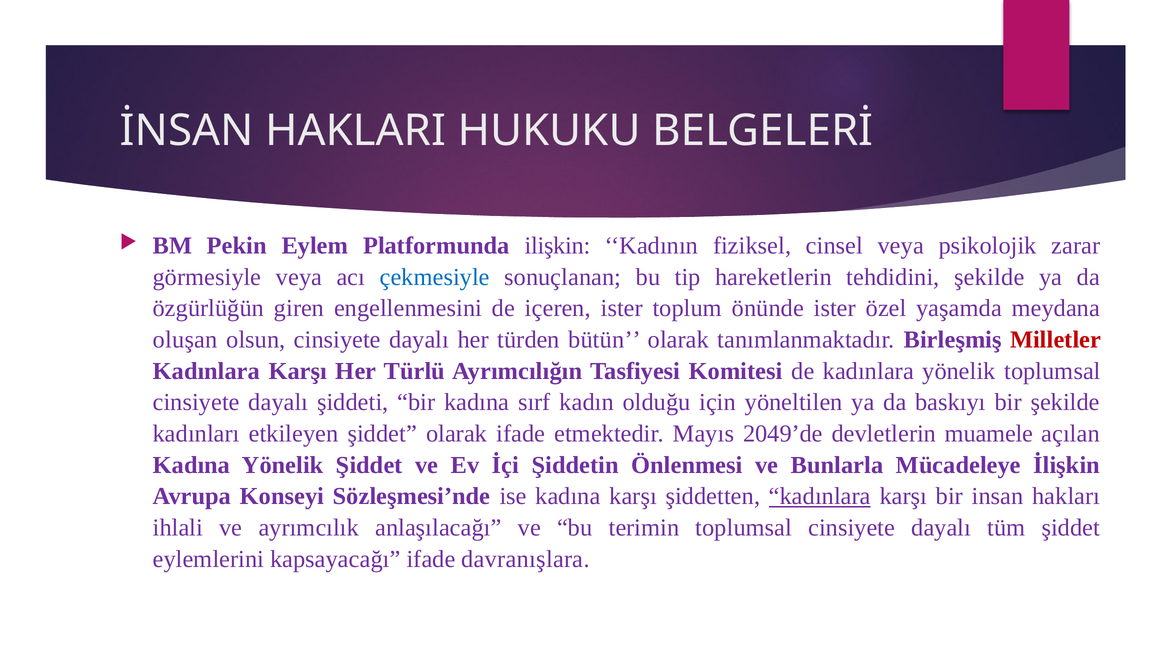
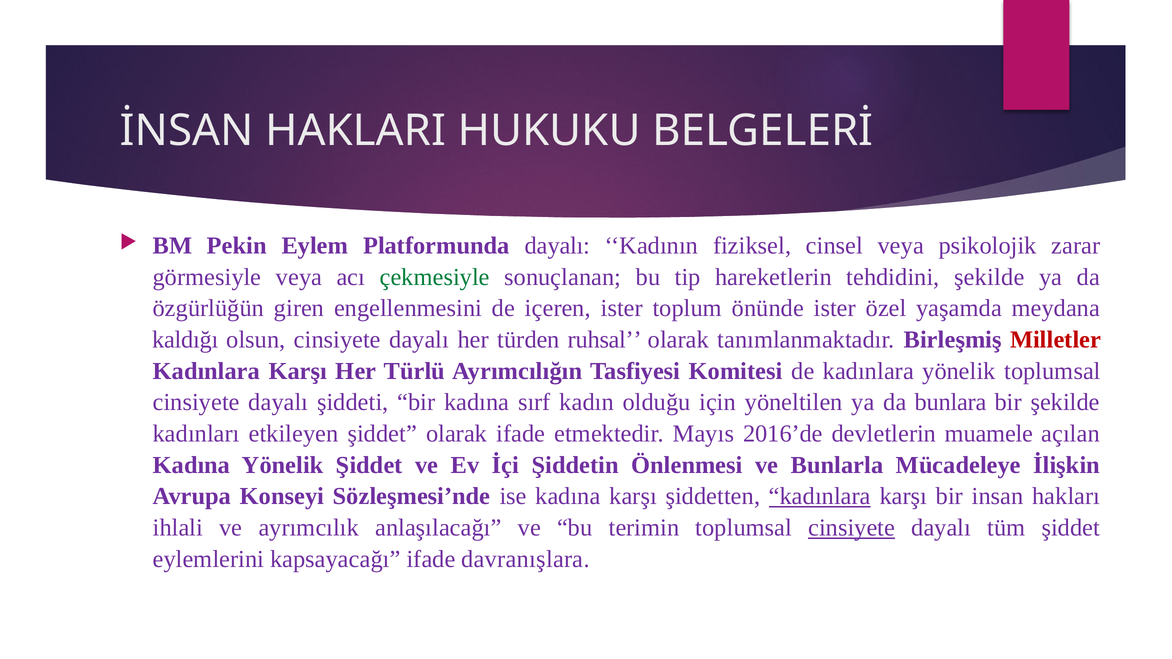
Platformunda ilişkin: ilişkin -> dayalı
çekmesiyle colour: blue -> green
oluşan: oluşan -> kaldığı
bütün: bütün -> ruhsal
baskıyı: baskıyı -> bunlara
2049’de: 2049’de -> 2016’de
cinsiyete at (852, 528) underline: none -> present
